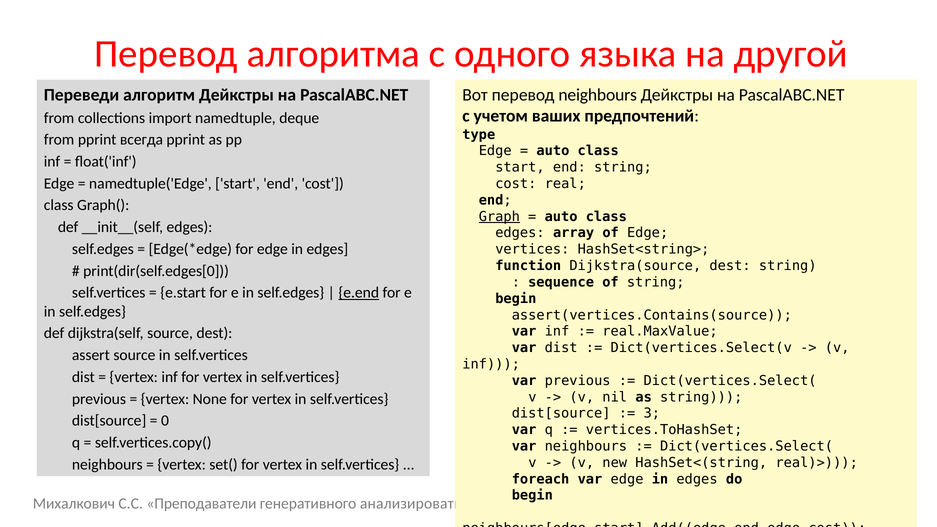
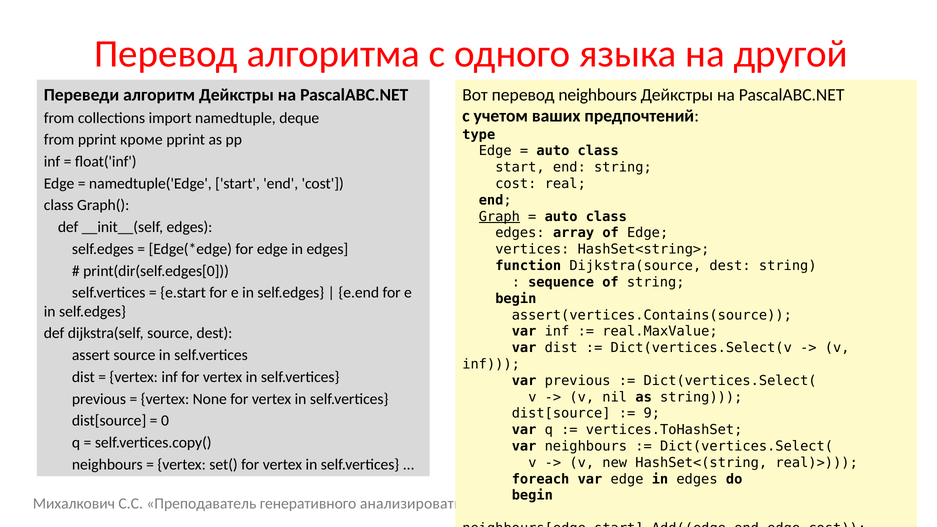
всегда: всегда -> кроме
e.end underline: present -> none
3: 3 -> 9
Преподаватели: Преподаватели -> Преподаватель
